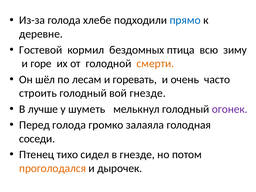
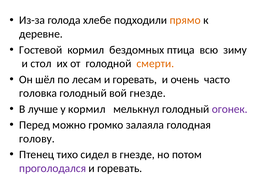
прямо colour: blue -> orange
горе: горе -> стол
строить: строить -> головка
у шуметь: шуметь -> кормил
Перед голода: голода -> можно
соседи: соседи -> голову
проголодался colour: orange -> purple
дырочек at (120, 168): дырочек -> горевать
